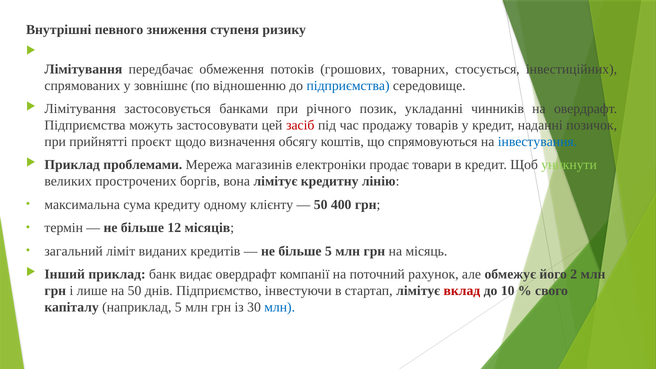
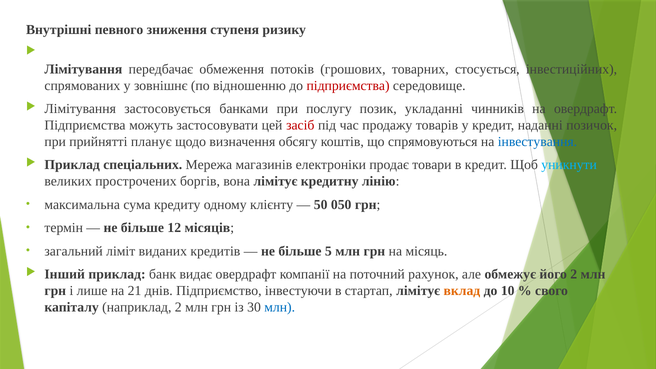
підприємства at (348, 86) colour: blue -> red
річного: річного -> послугу
проєкт: проєкт -> планує
проблемами: проблемами -> спеціальних
уникнути colour: light green -> light blue
400: 400 -> 050
на 50: 50 -> 21
вклад colour: red -> orange
наприклад 5: 5 -> 2
